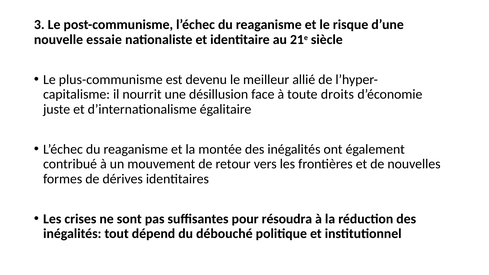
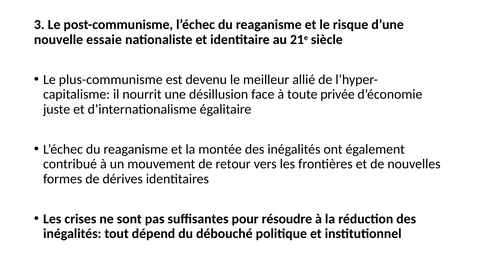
droits: droits -> privée
résoudra: résoudra -> résoudre
